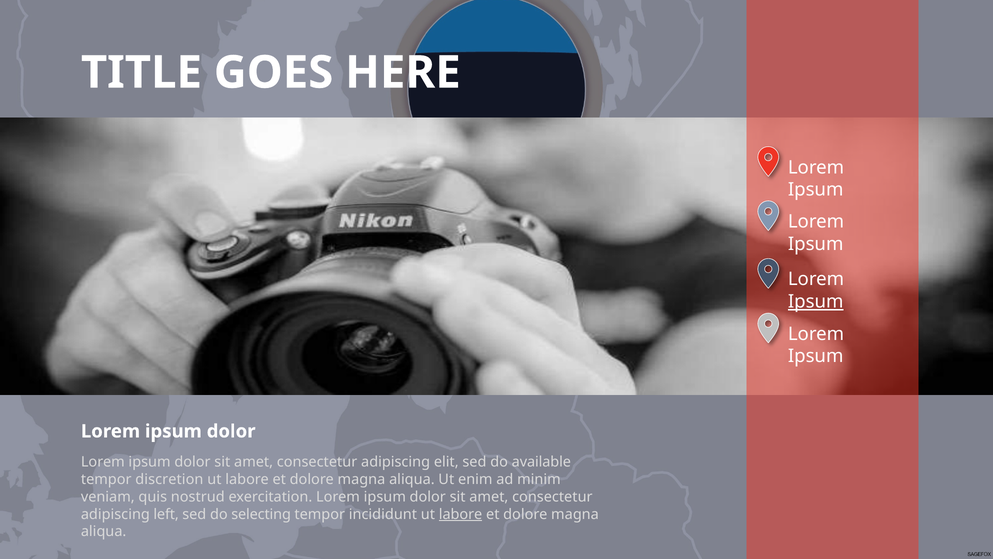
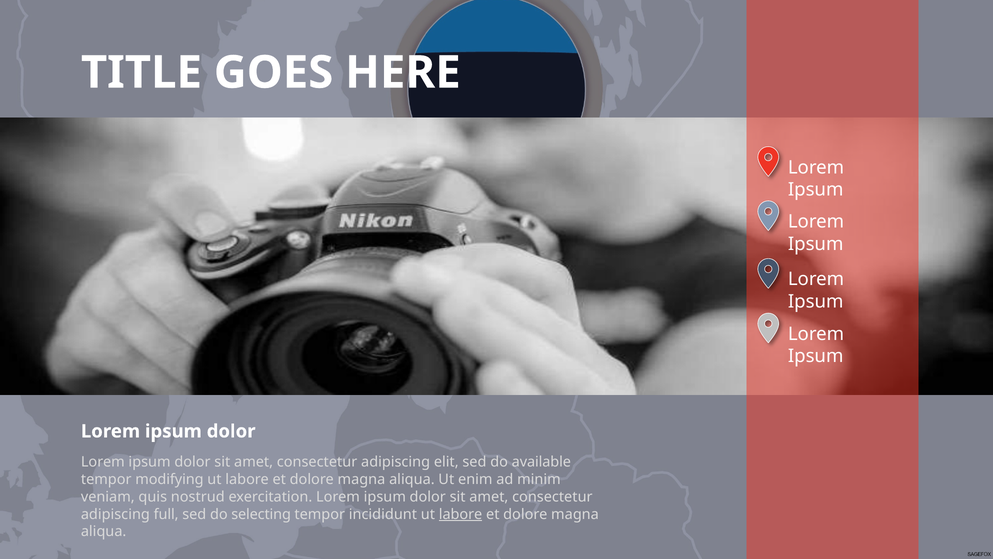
Ipsum at (816, 301) underline: present -> none
discretion: discretion -> modifying
left: left -> full
